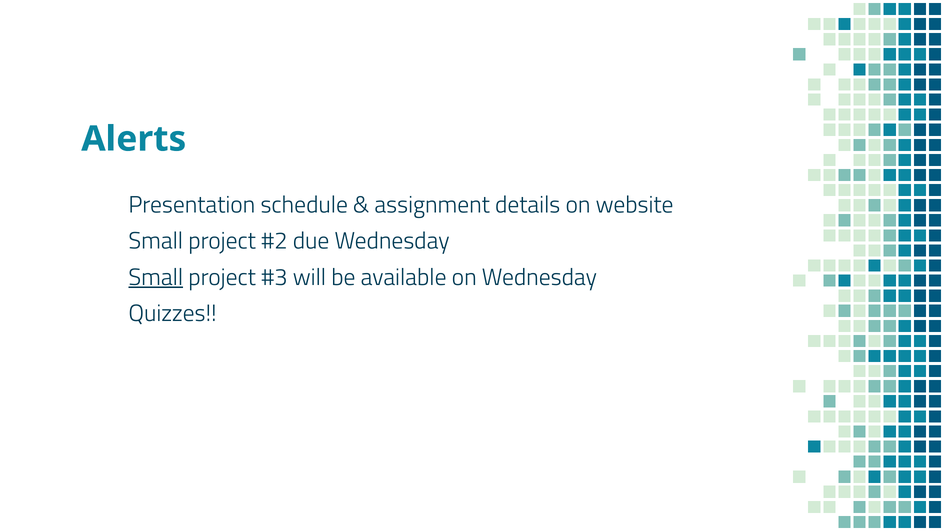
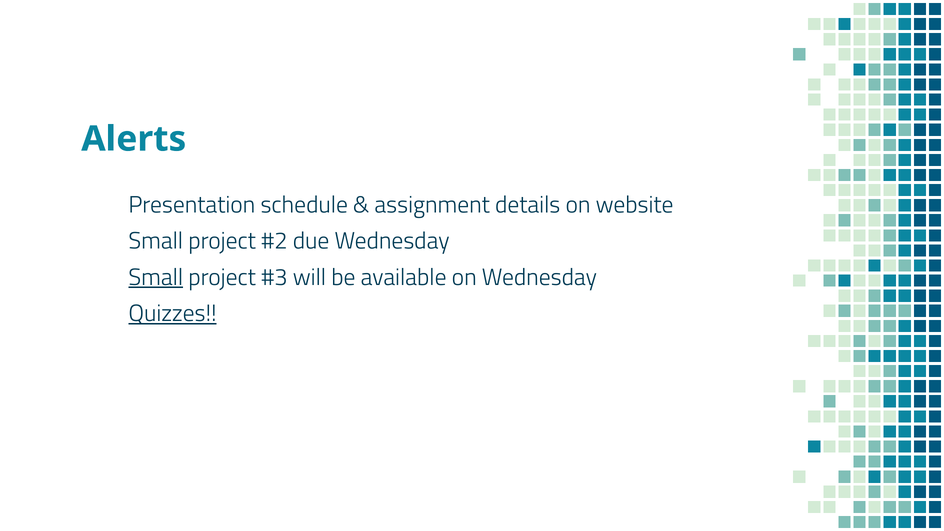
Quizzes underline: none -> present
